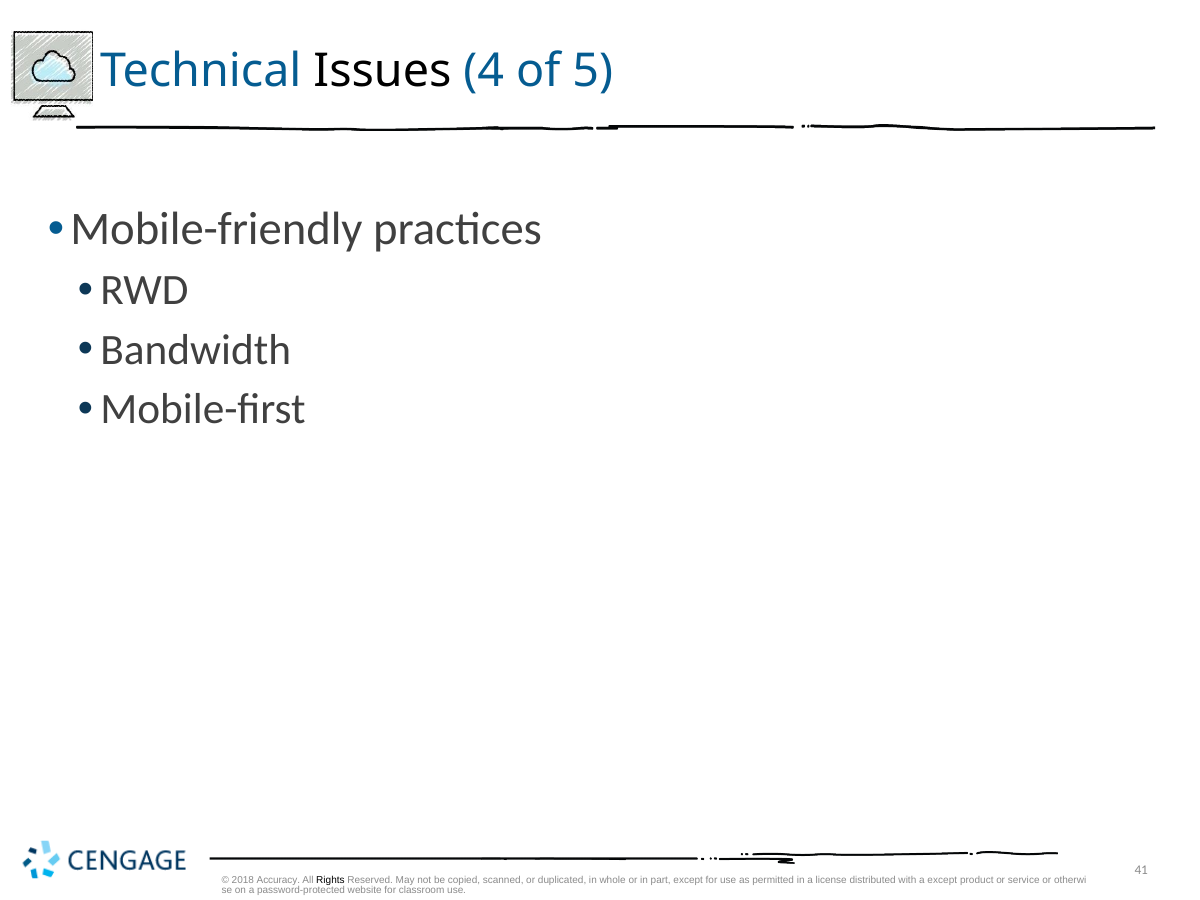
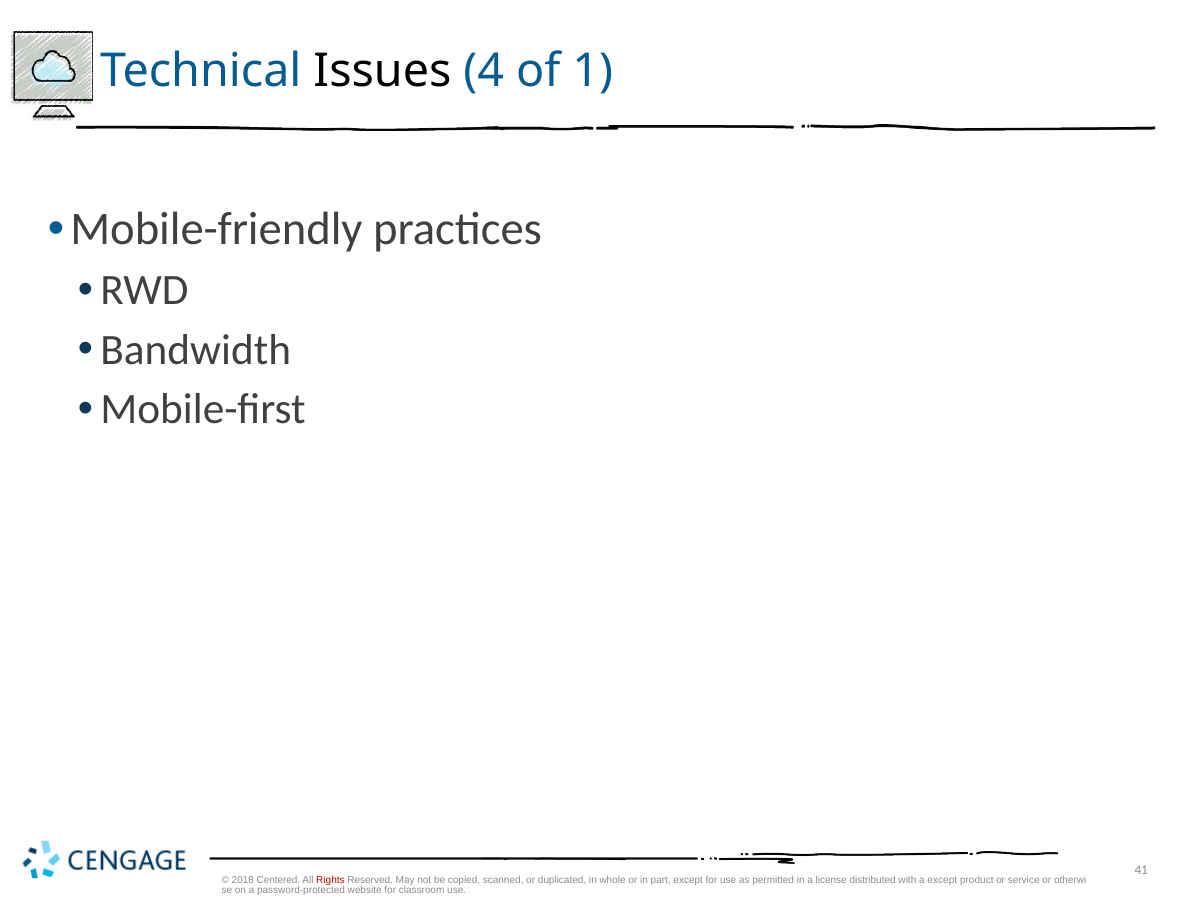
5: 5 -> 1
Accuracy: Accuracy -> Centered
Rights colour: black -> red
